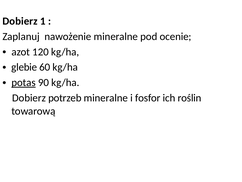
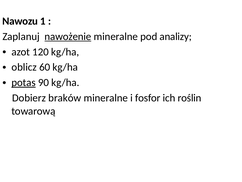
Dobierz at (20, 21): Dobierz -> Nawozu
nawożenie underline: none -> present
ocenie: ocenie -> analizy
glebie: glebie -> oblicz
potrzeb: potrzeb -> braków
